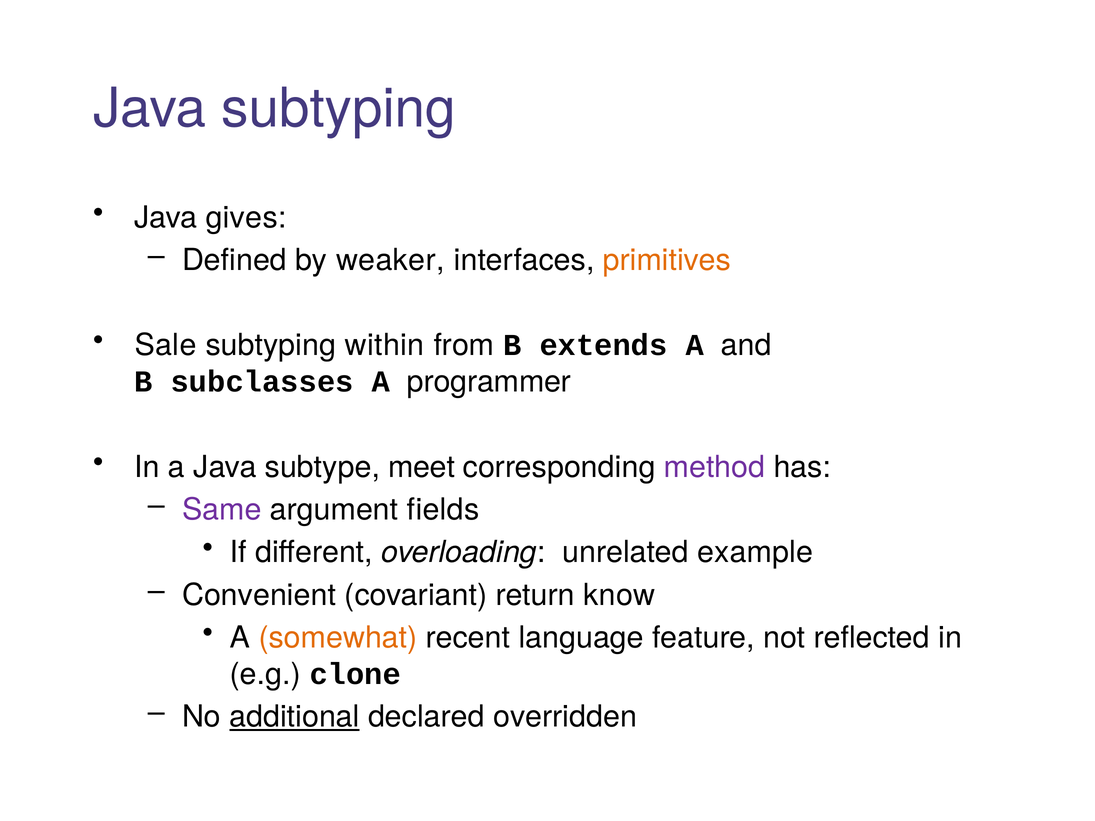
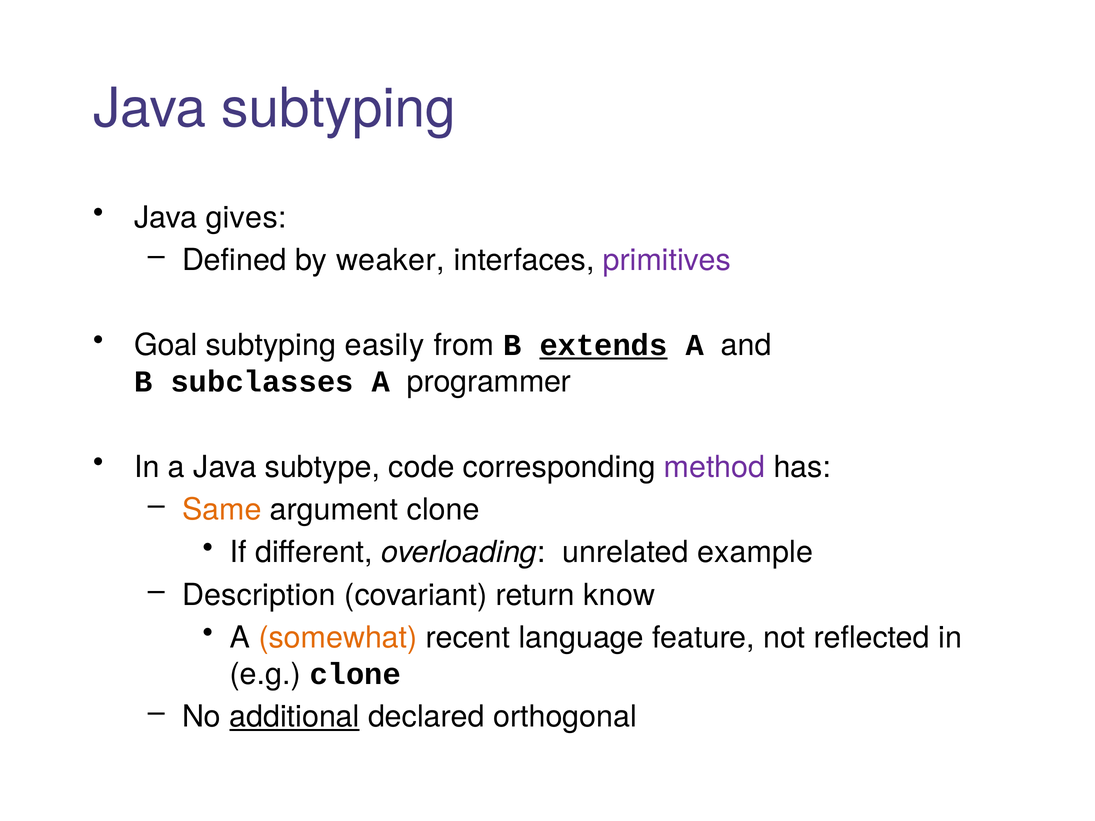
primitives colour: orange -> purple
Sale: Sale -> Goal
within: within -> easily
extends underline: none -> present
meet: meet -> code
Same colour: purple -> orange
argument fields: fields -> clone
Convenient: Convenient -> Description
overridden: overridden -> orthogonal
